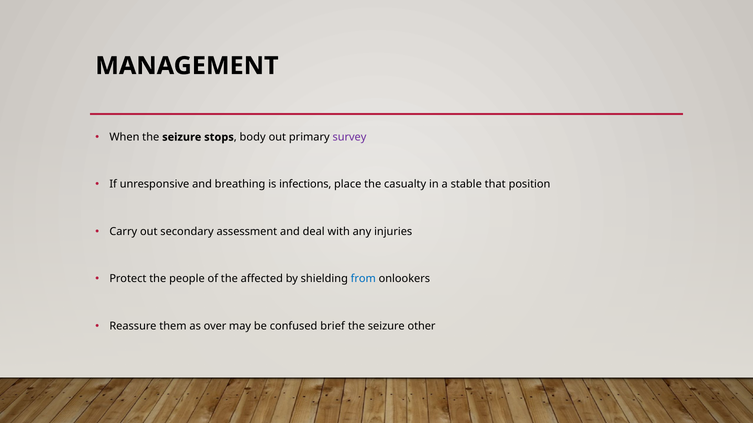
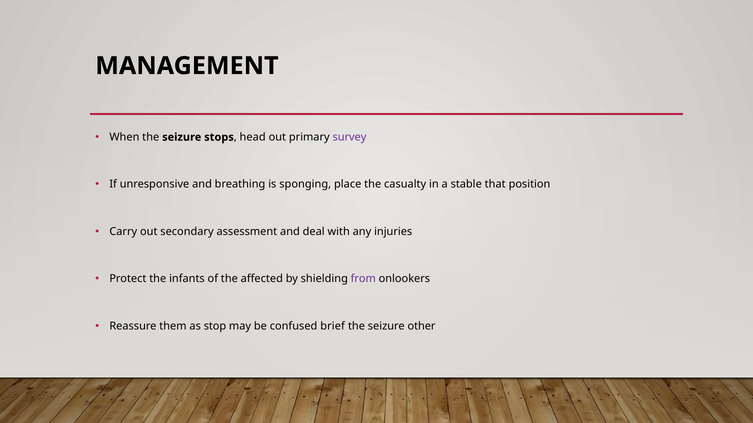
body: body -> head
infections: infections -> sponging
people: people -> infants
from colour: blue -> purple
over: over -> stop
